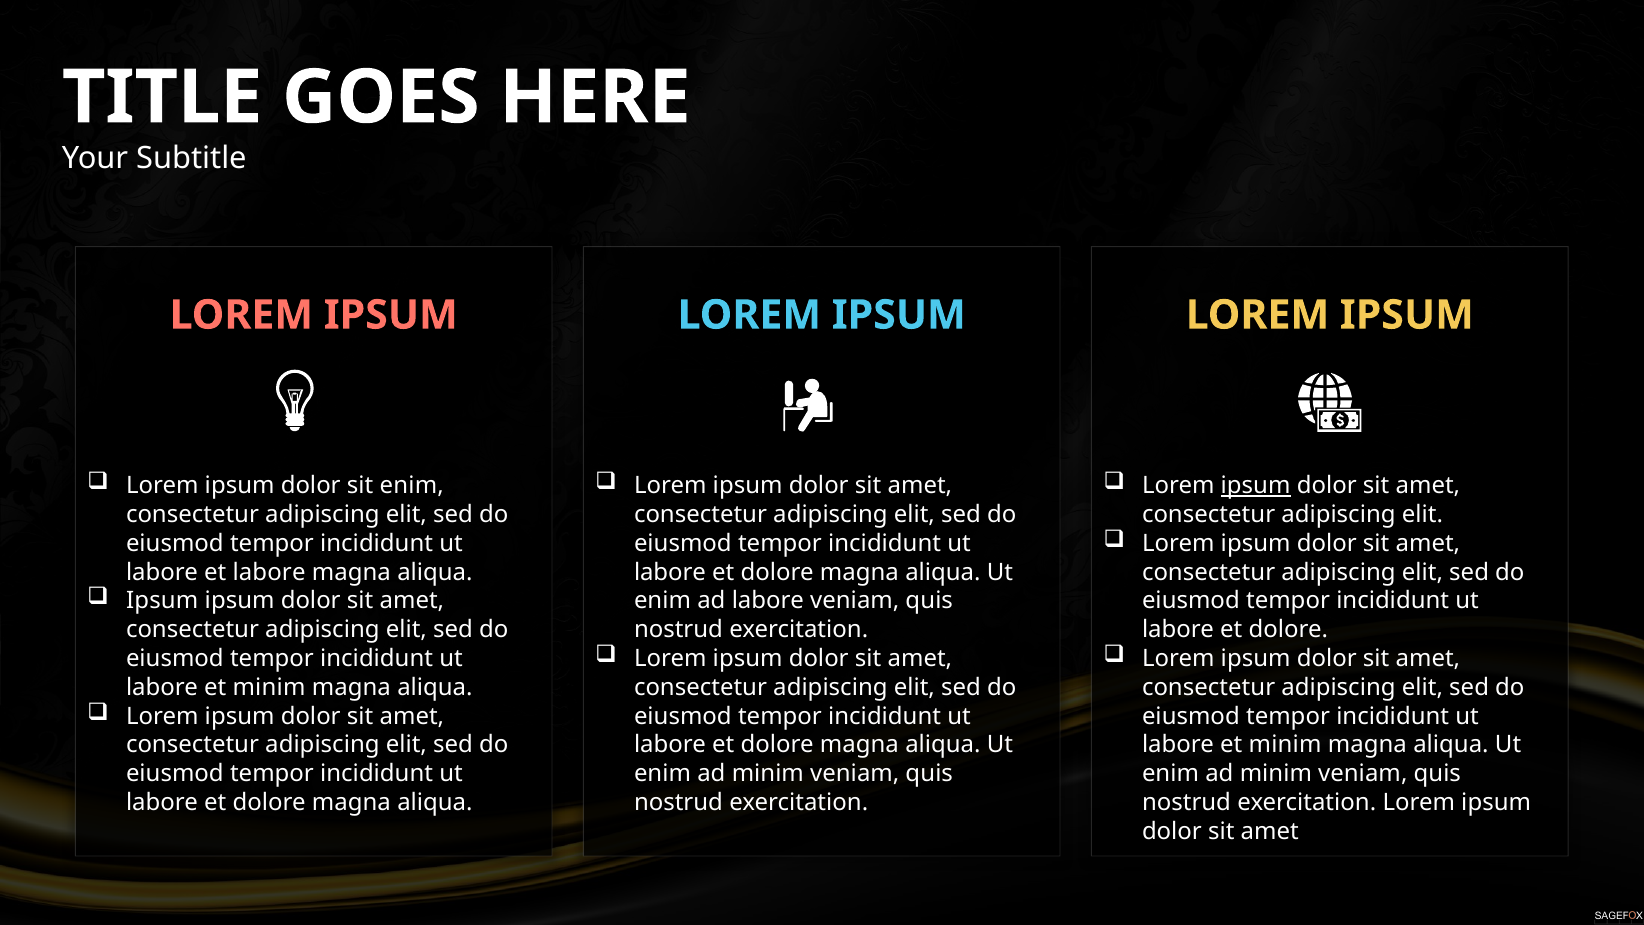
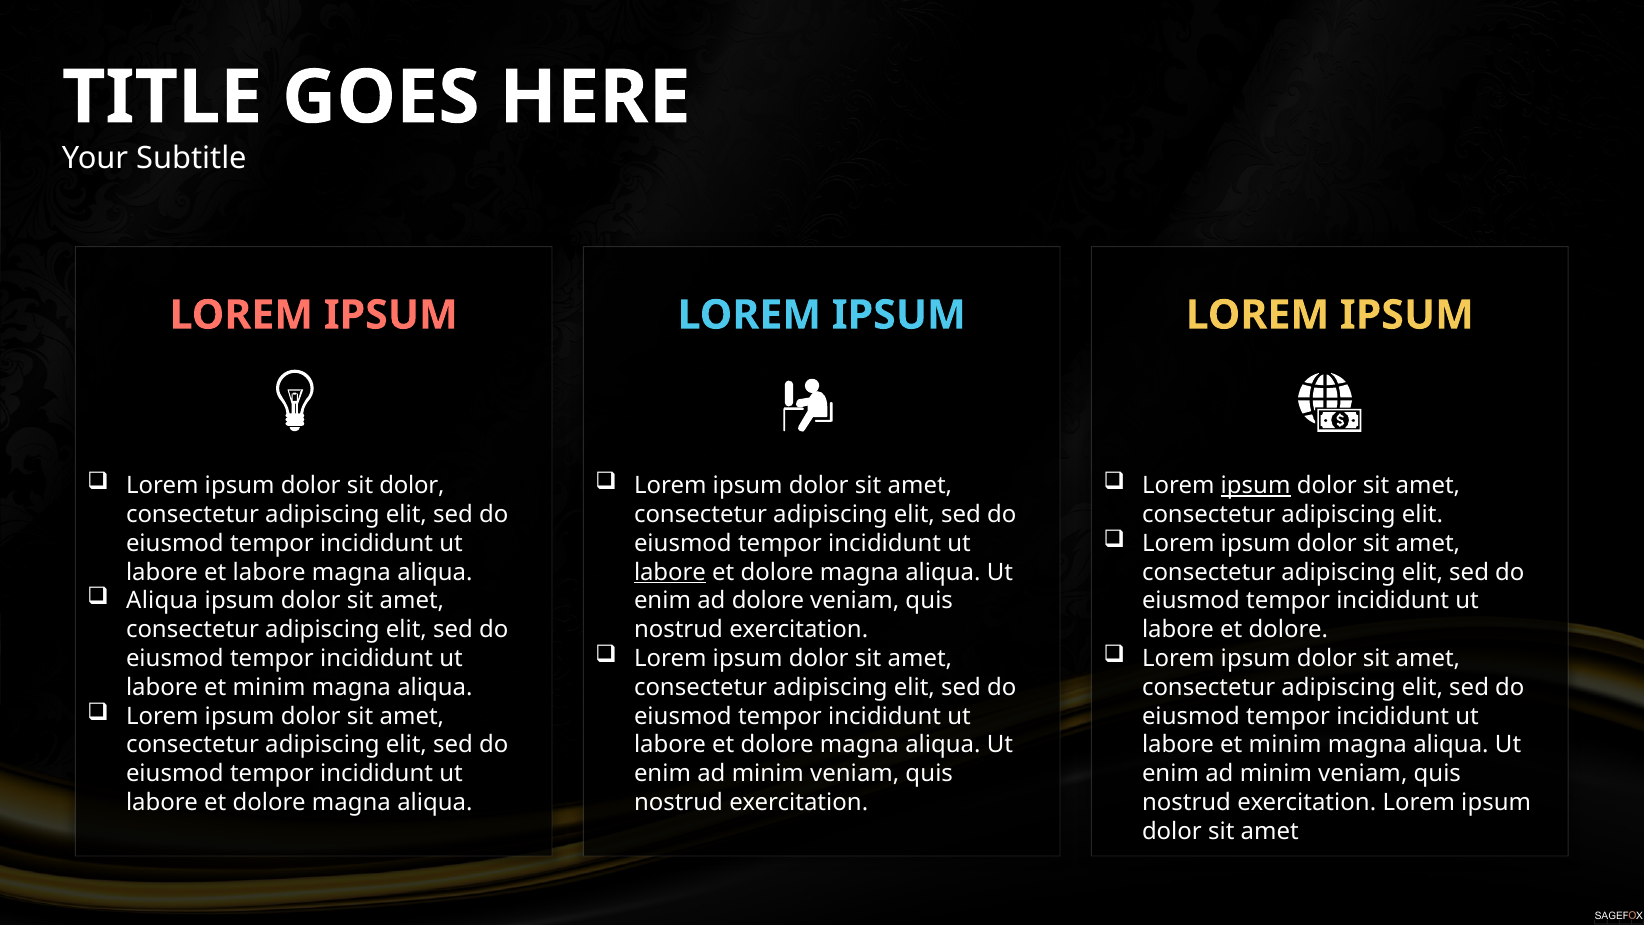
sit enim: enim -> dolor
labore at (670, 572) underline: none -> present
Ipsum at (162, 601): Ipsum -> Aliqua
ad labore: labore -> dolore
